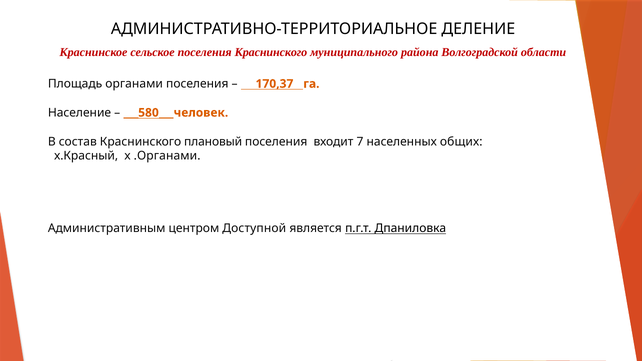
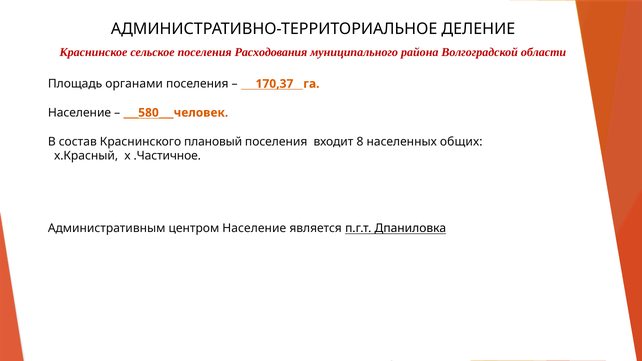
поселения Краснинского: Краснинского -> Расходования
7: 7 -> 8
.Органами: .Органами -> .Частичное
центром Доступной: Доступной -> Население
